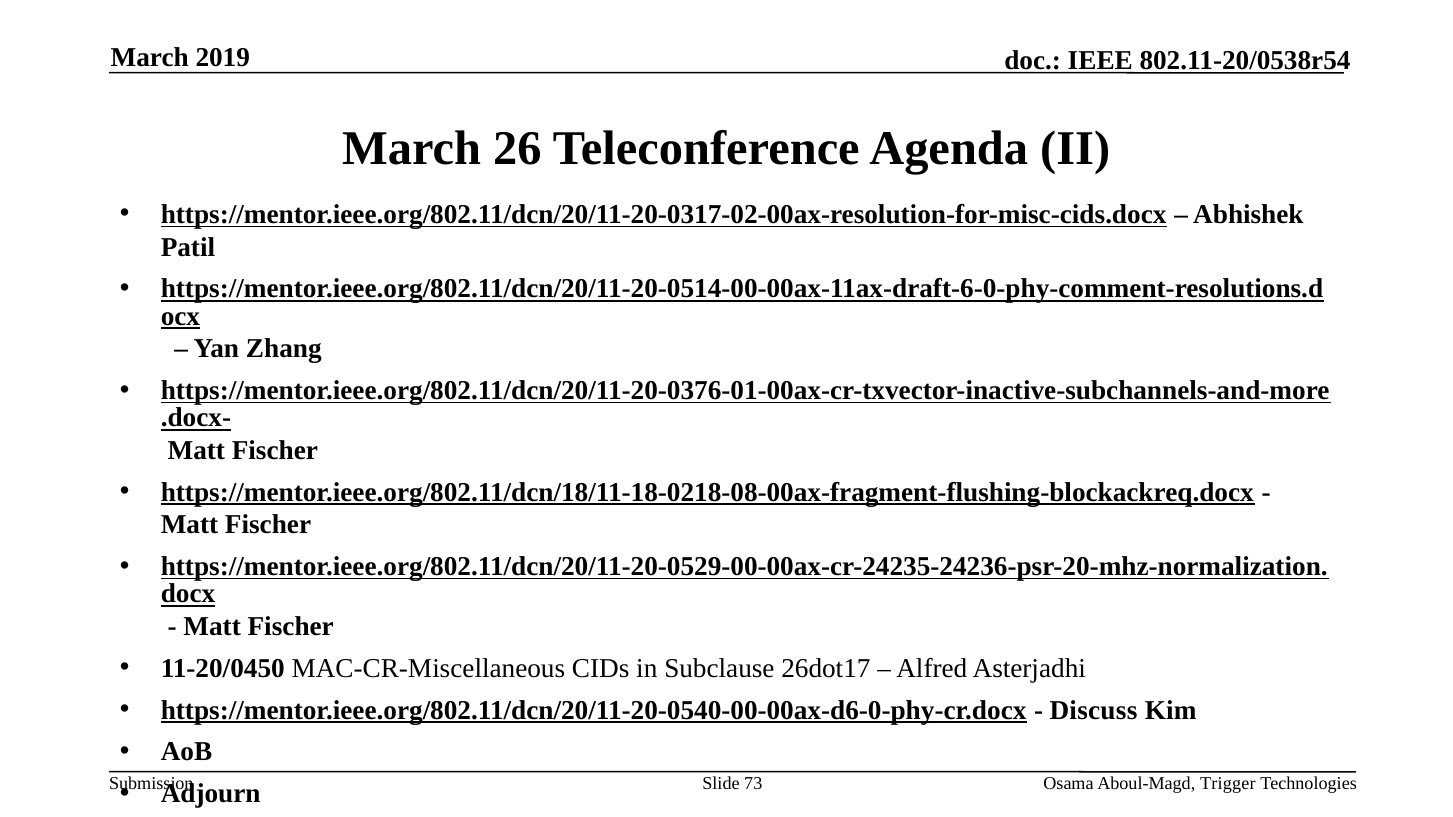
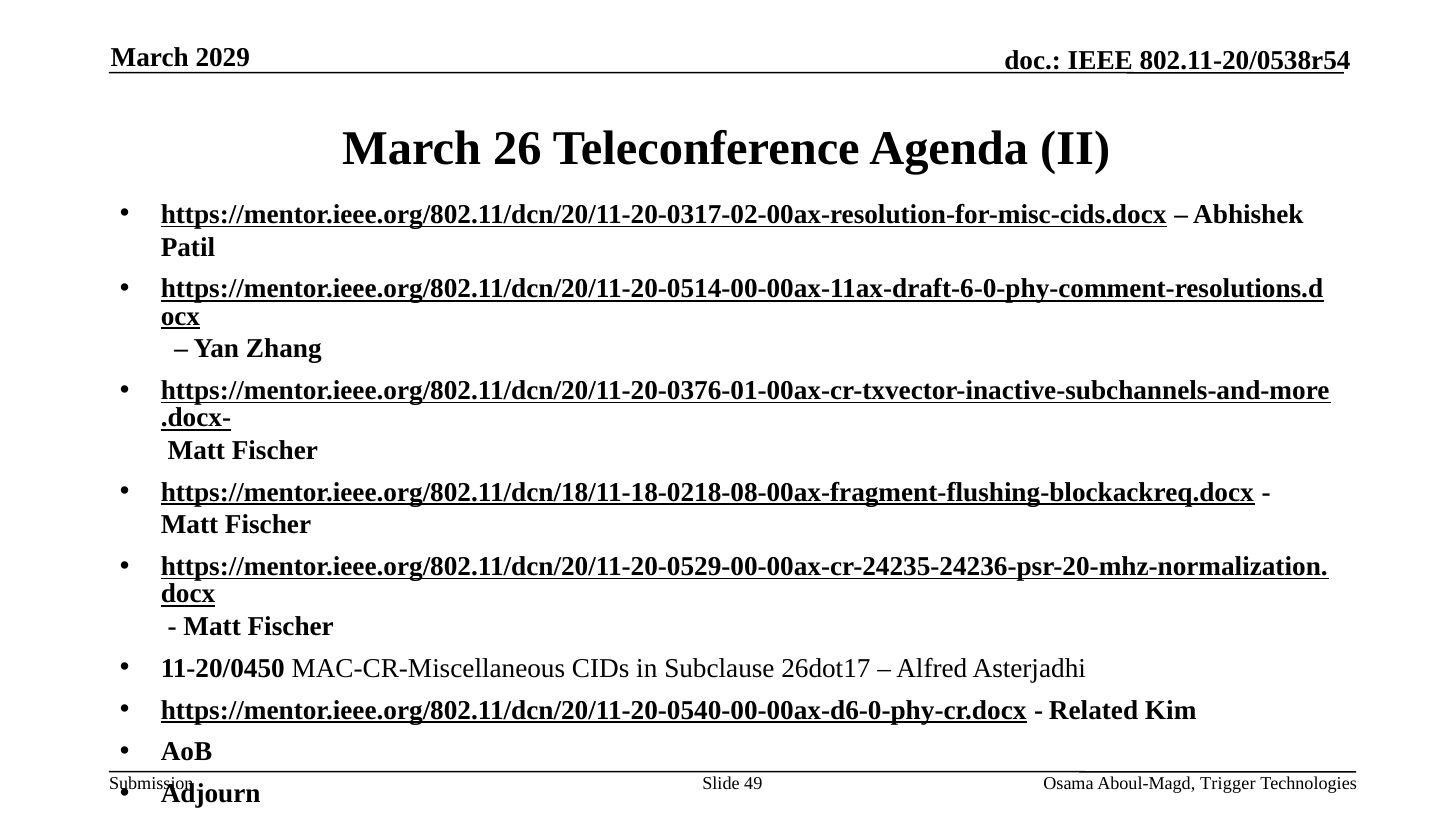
2019: 2019 -> 2029
Discuss: Discuss -> Related
73: 73 -> 49
